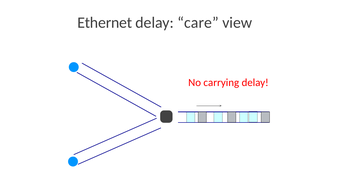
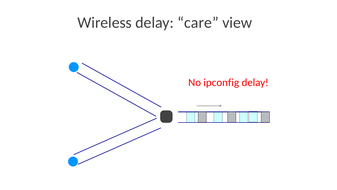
Ethernet: Ethernet -> Wireless
carrying: carrying -> ipconfig
